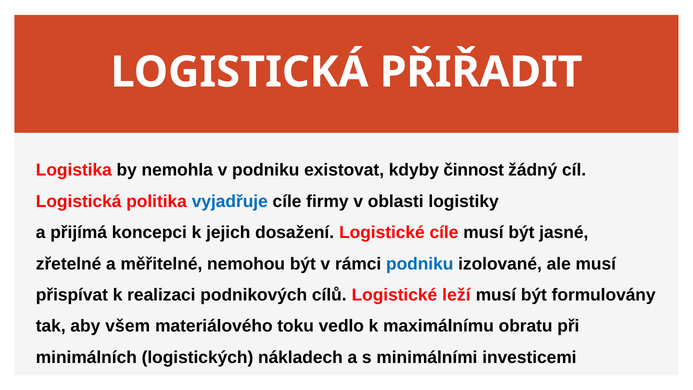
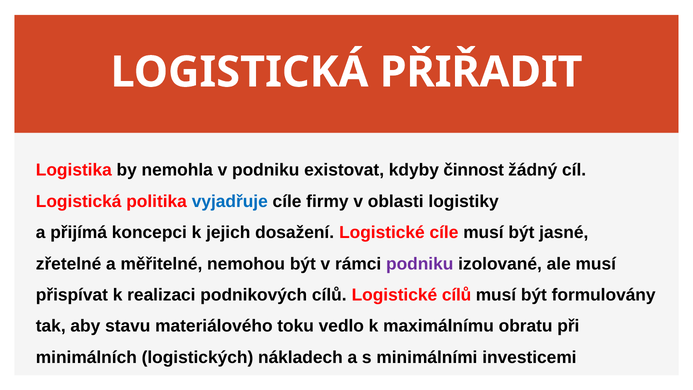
podniku at (420, 264) colour: blue -> purple
Logistické leží: leží -> cílů
všem: všem -> stavu
